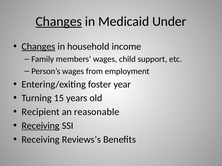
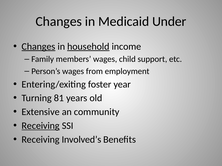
Changes at (59, 21) underline: present -> none
household underline: none -> present
15: 15 -> 81
Recipient: Recipient -> Extensive
reasonable: reasonable -> community
Reviews’s: Reviews’s -> Involved’s
